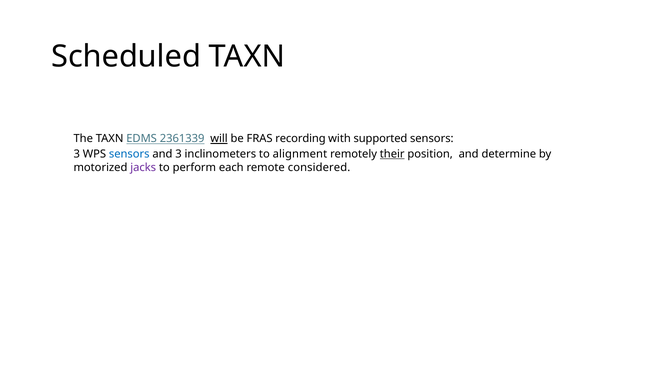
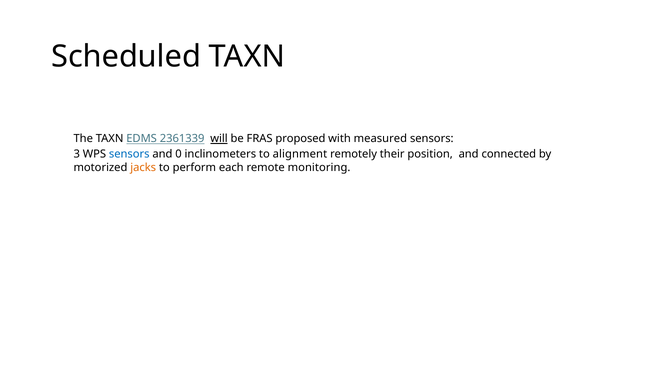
recording: recording -> proposed
supported: supported -> measured
and 3: 3 -> 0
their underline: present -> none
determine: determine -> connected
jacks colour: purple -> orange
considered: considered -> monitoring
